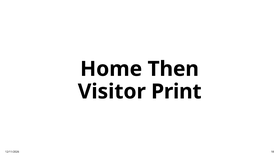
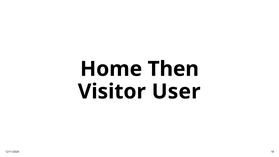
Print: Print -> User
